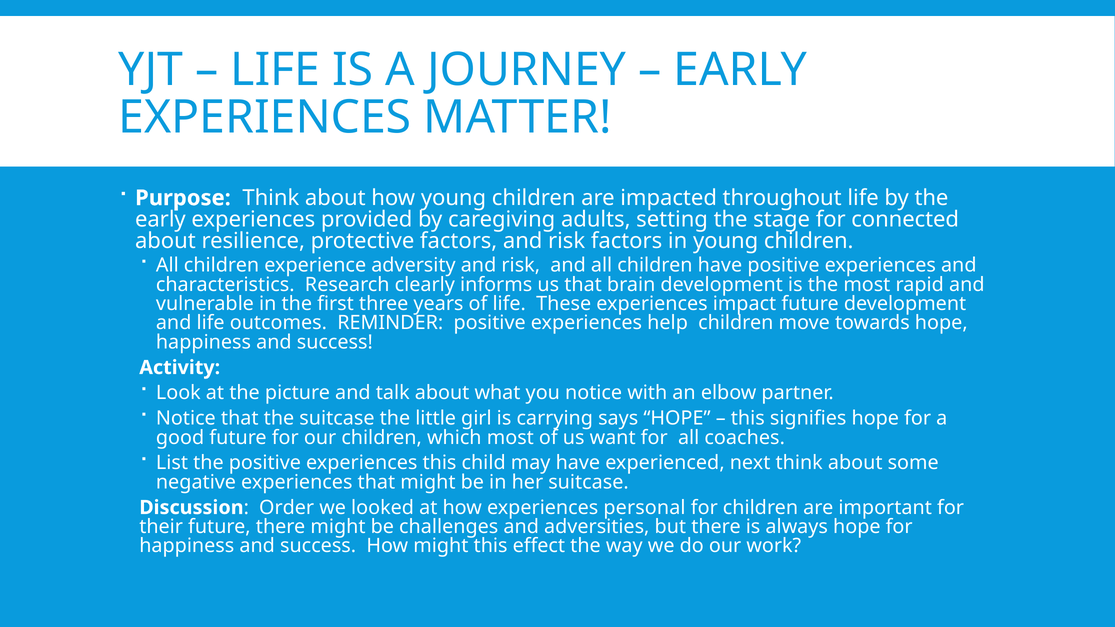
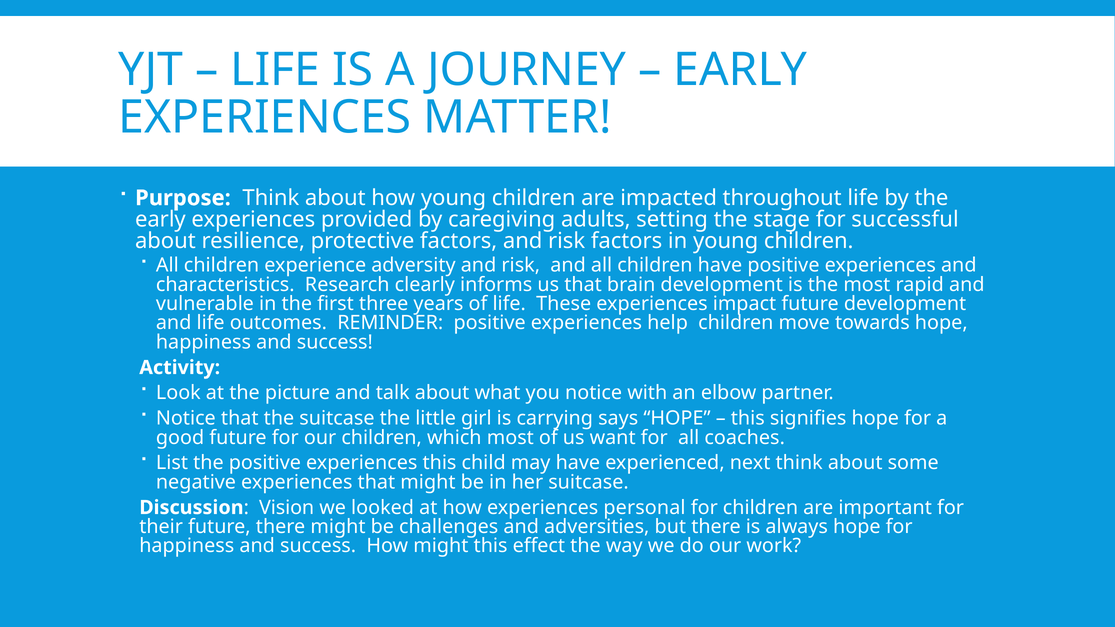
connected: connected -> successful
Order: Order -> Vision
